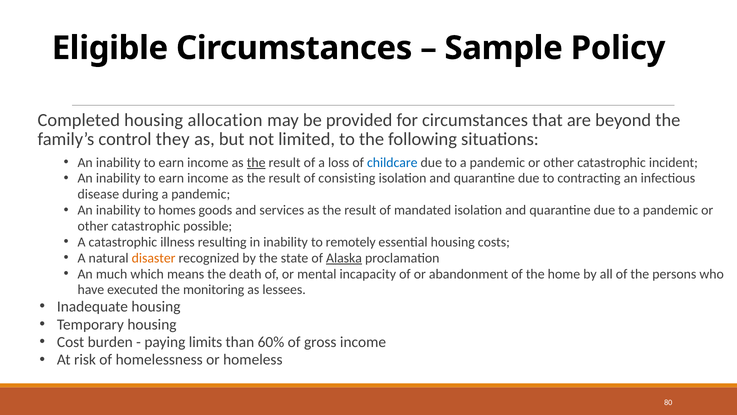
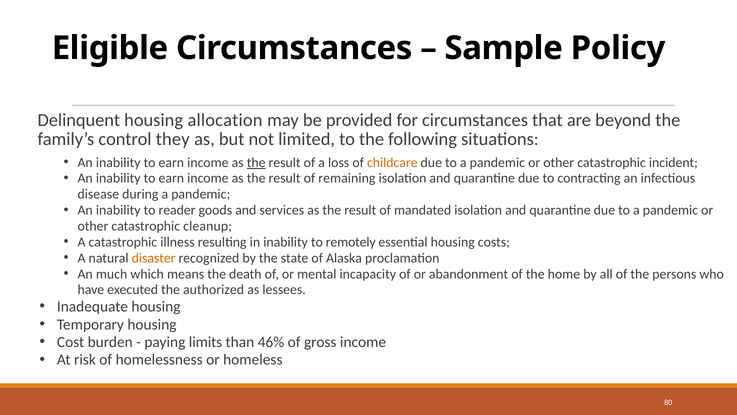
Completed: Completed -> Delinquent
childcare colour: blue -> orange
consisting: consisting -> remaining
homes: homes -> reader
possible: possible -> cleanup
Alaska underline: present -> none
monitoring: monitoring -> authorized
60%: 60% -> 46%
